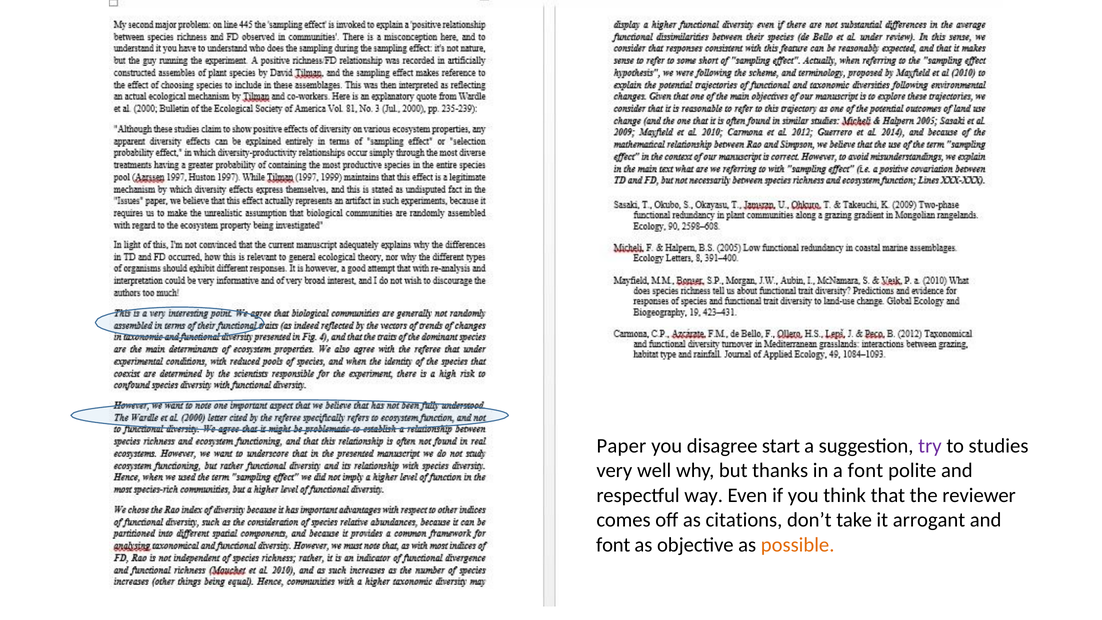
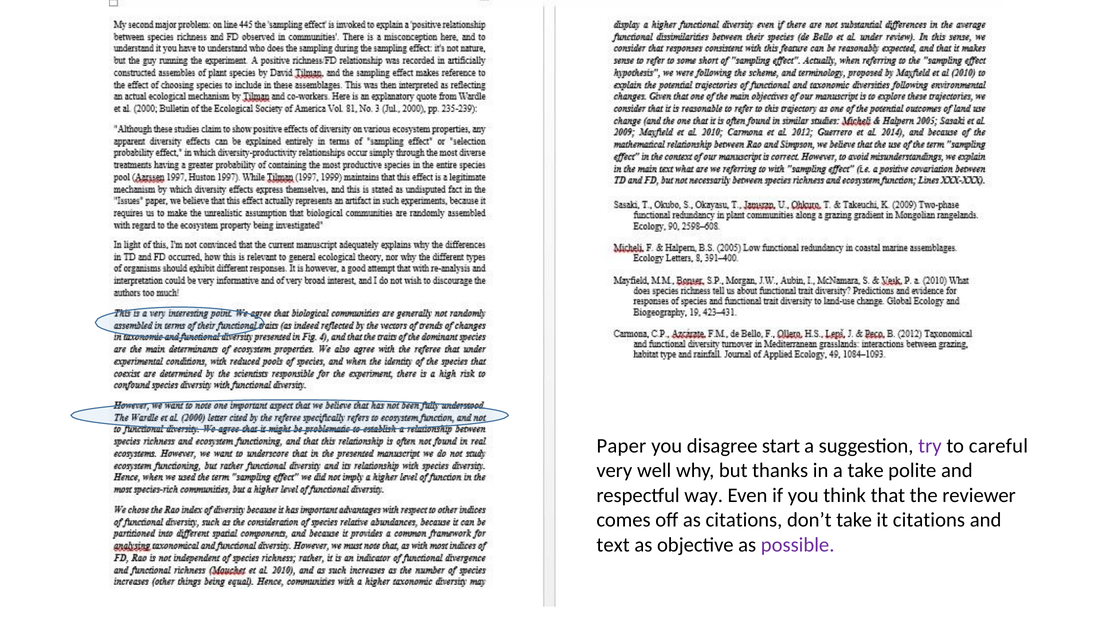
studies: studies -> careful
a font: font -> take
it arrogant: arrogant -> citations
font at (613, 545): font -> text
possible colour: orange -> purple
